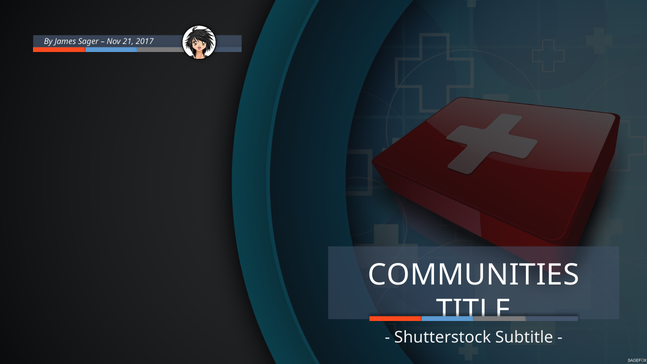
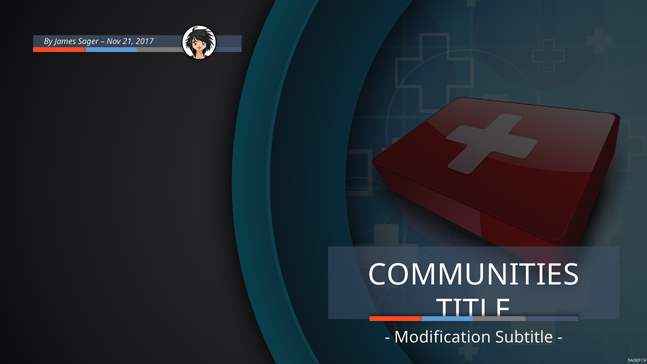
Shutterstock: Shutterstock -> Modification
